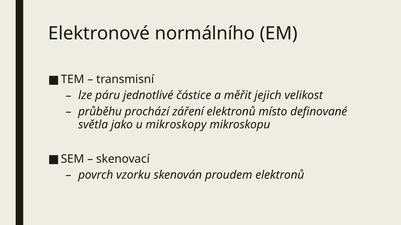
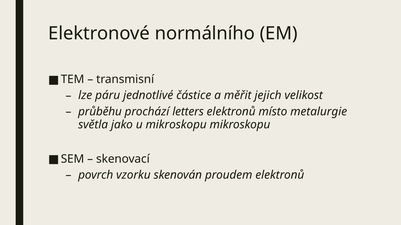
záření: záření -> letters
definované: definované -> metalurgie
u mikroskopy: mikroskopy -> mikroskopu
